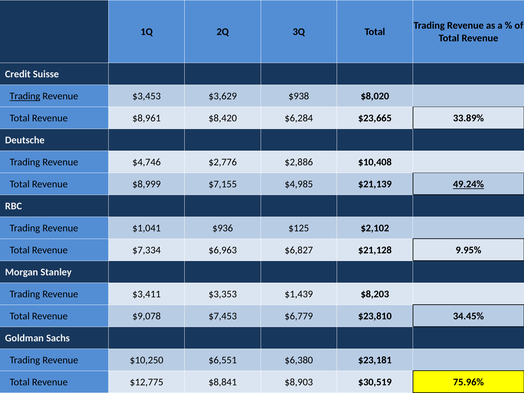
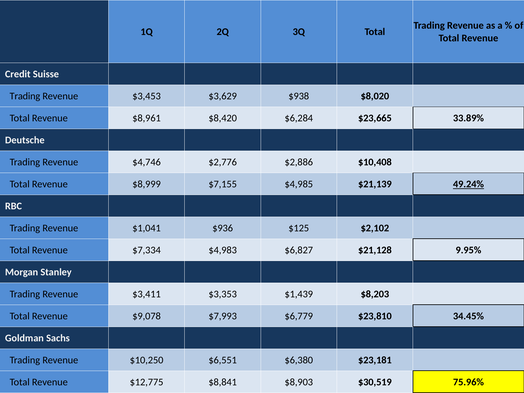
Trading at (25, 96) underline: present -> none
$6,963: $6,963 -> $4,983
$7,453: $7,453 -> $7,993
